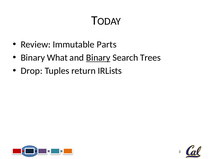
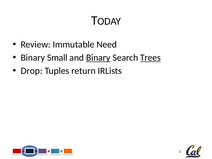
Parts: Parts -> Need
What: What -> Small
Trees underline: none -> present
